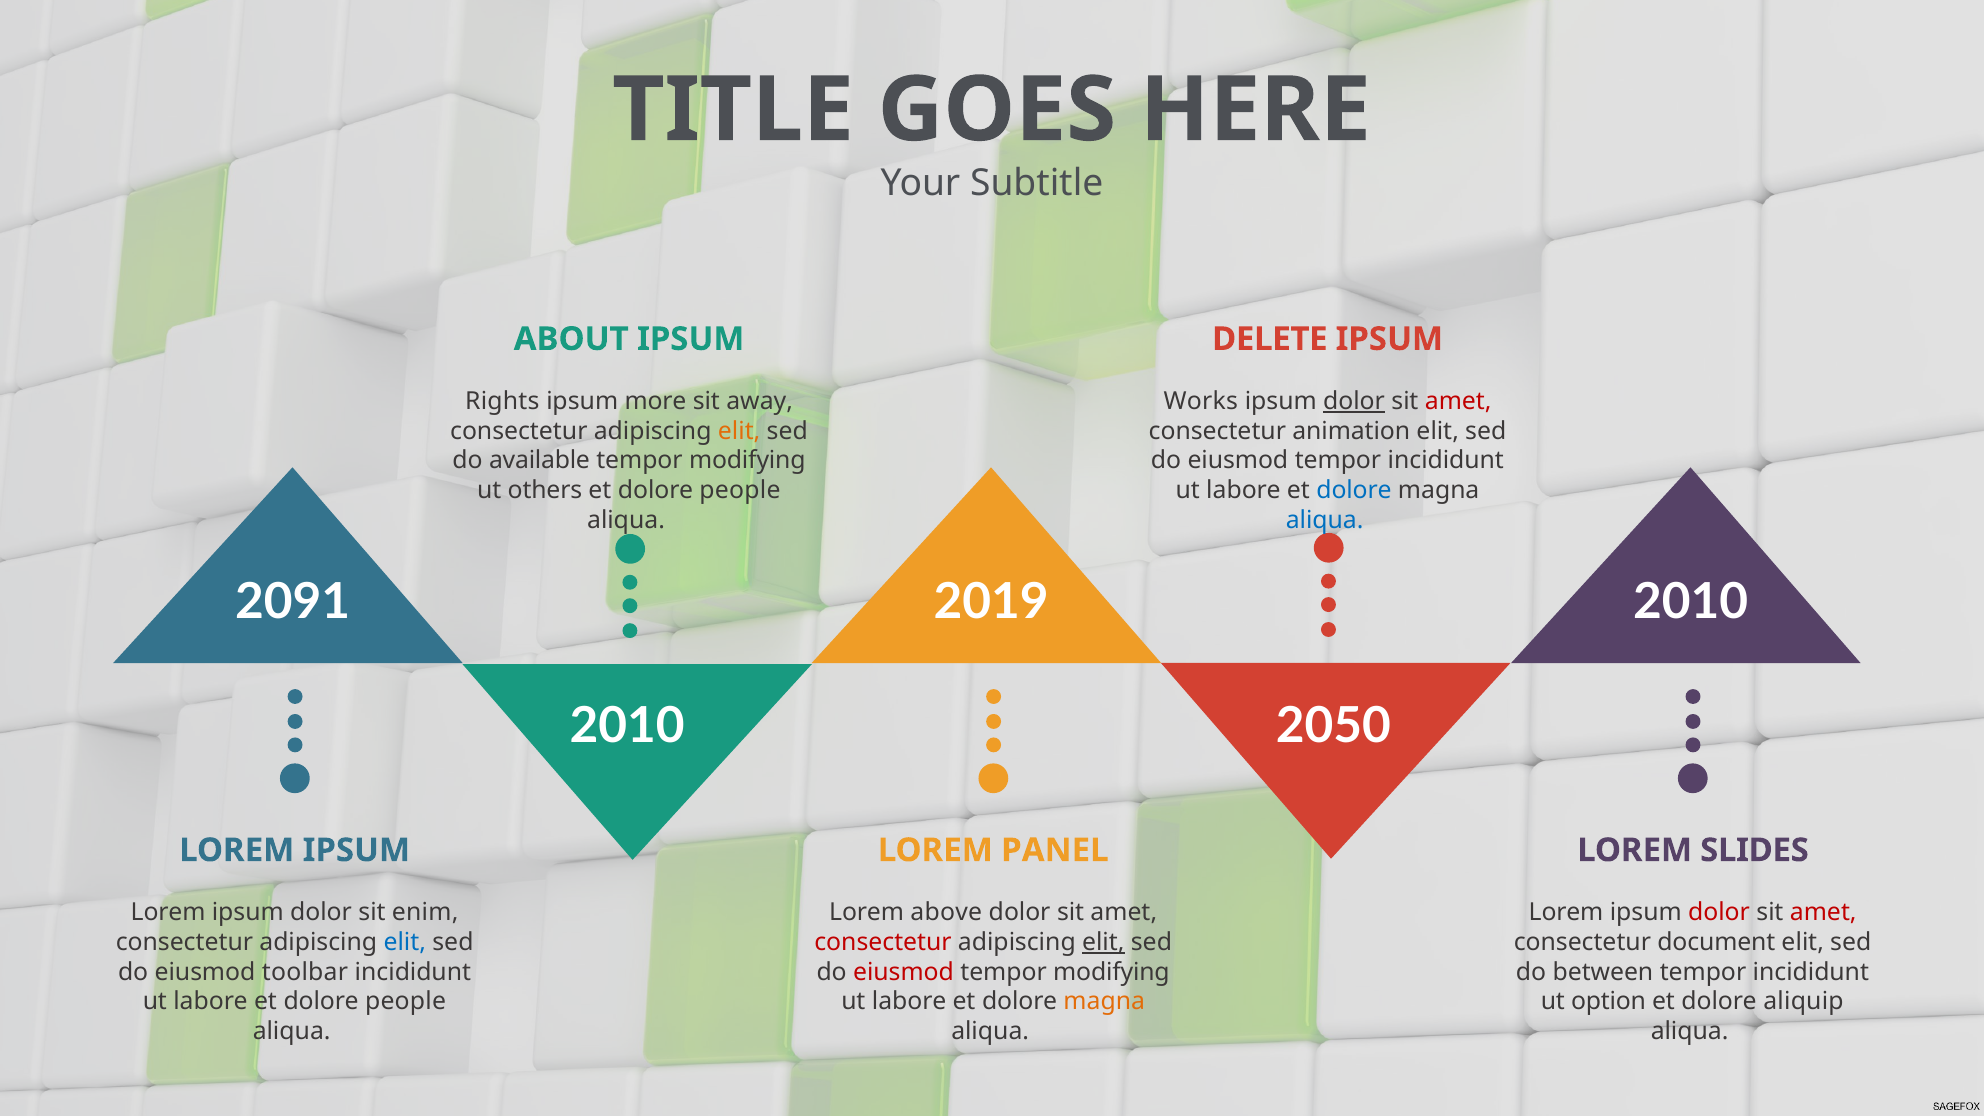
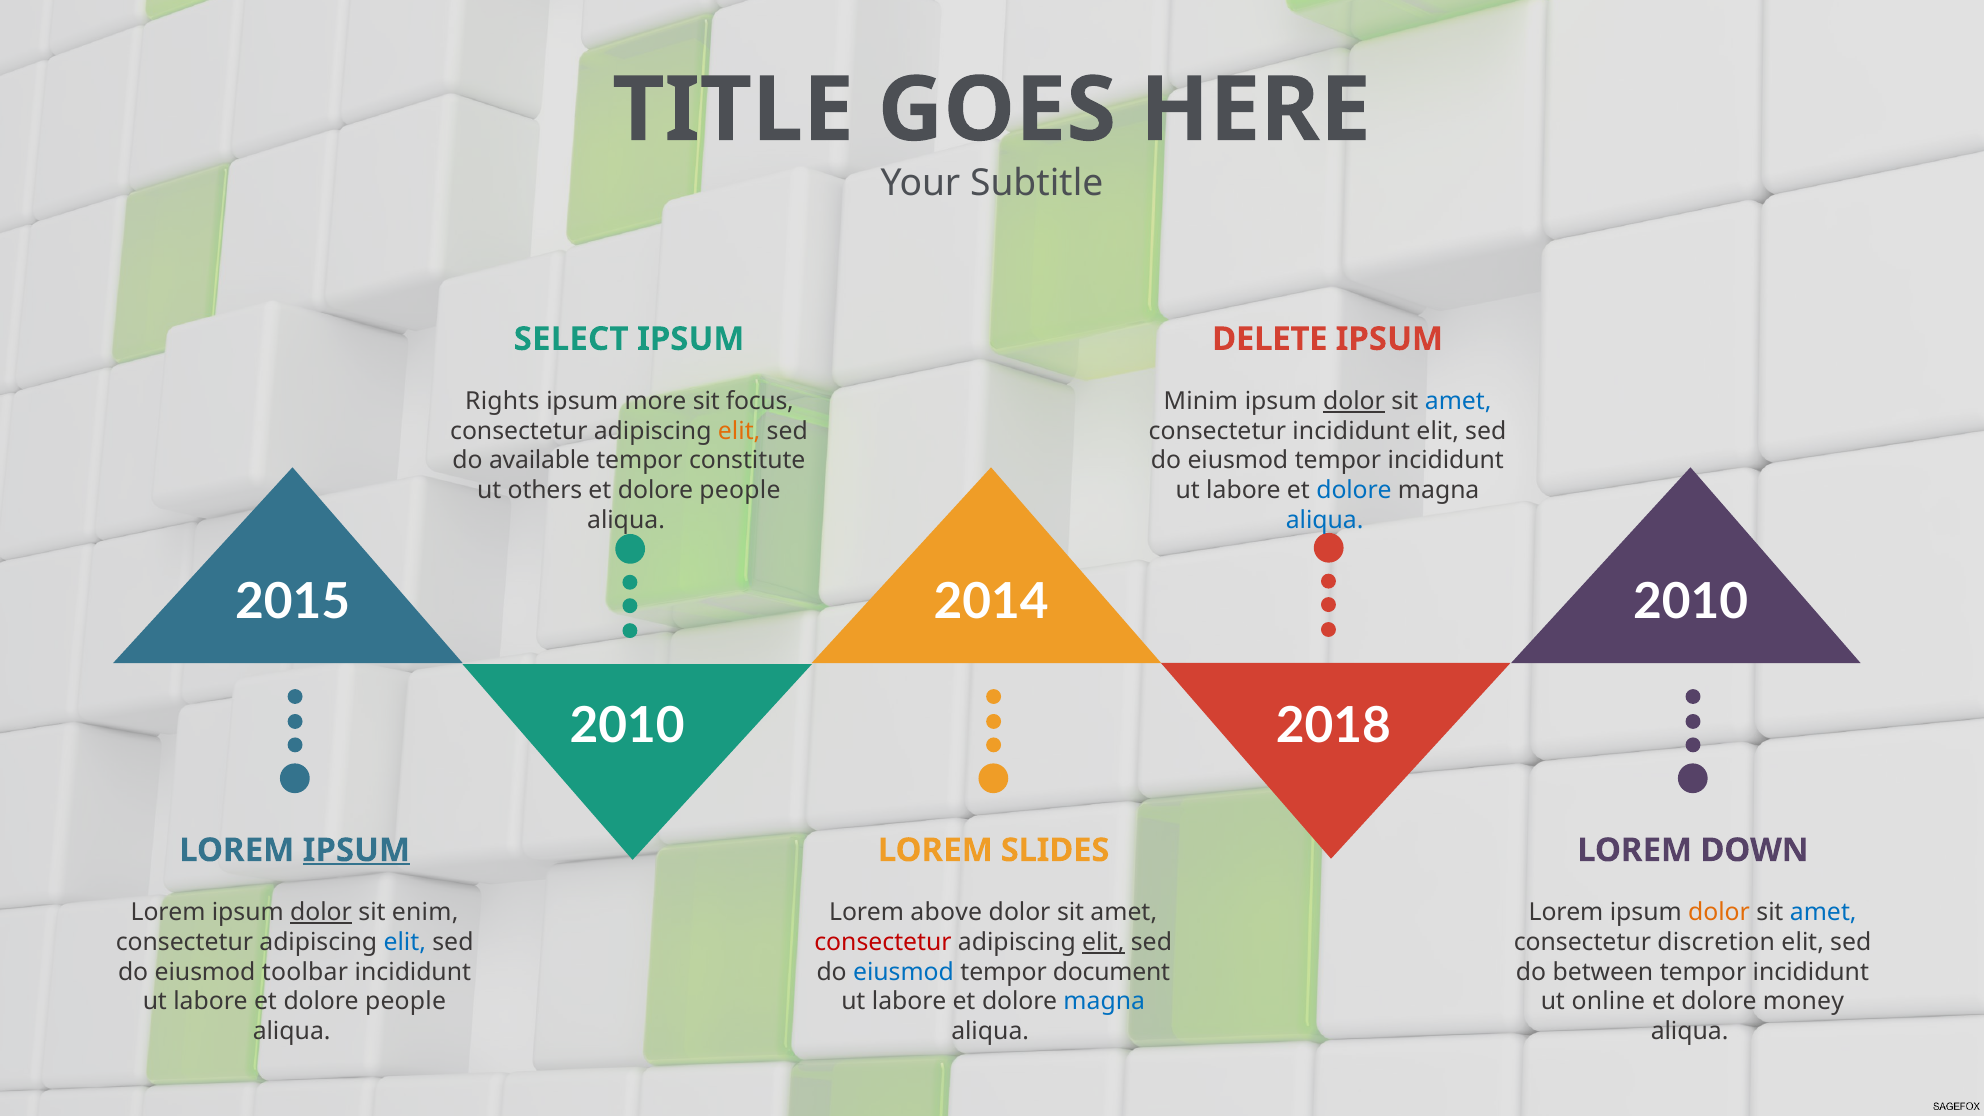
ABOUT: ABOUT -> SELECT
away: away -> focus
Works: Works -> Minim
amet at (1458, 401) colour: red -> blue
consectetur animation: animation -> incididunt
modifying at (747, 461): modifying -> constitute
2091: 2091 -> 2015
2019: 2019 -> 2014
2050: 2050 -> 2018
IPSUM at (356, 850) underline: none -> present
PANEL: PANEL -> SLIDES
SLIDES: SLIDES -> DOWN
dolor at (321, 912) underline: none -> present
dolor at (1719, 912) colour: red -> orange
amet at (1823, 912) colour: red -> blue
document: document -> discretion
eiusmod at (904, 972) colour: red -> blue
modifying at (1111, 972): modifying -> document
magna at (1104, 1002) colour: orange -> blue
option: option -> online
aliquip: aliquip -> money
